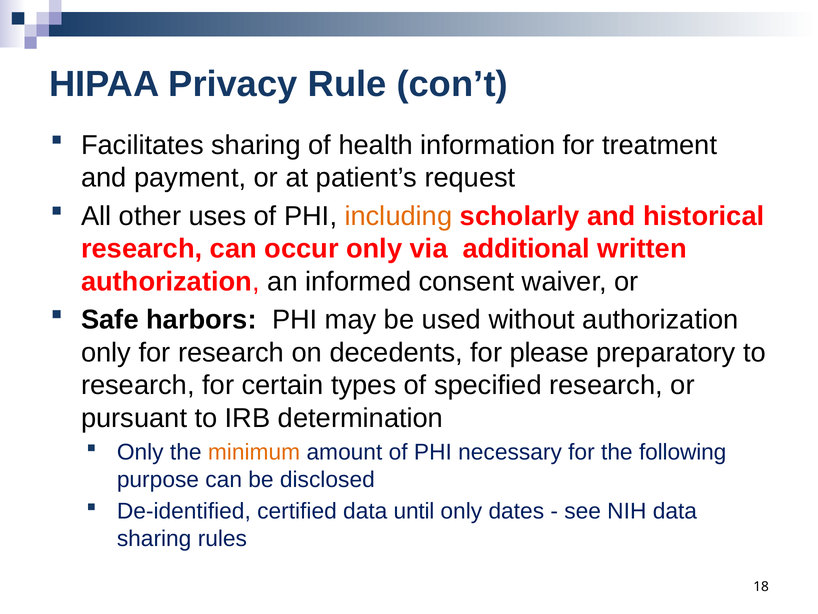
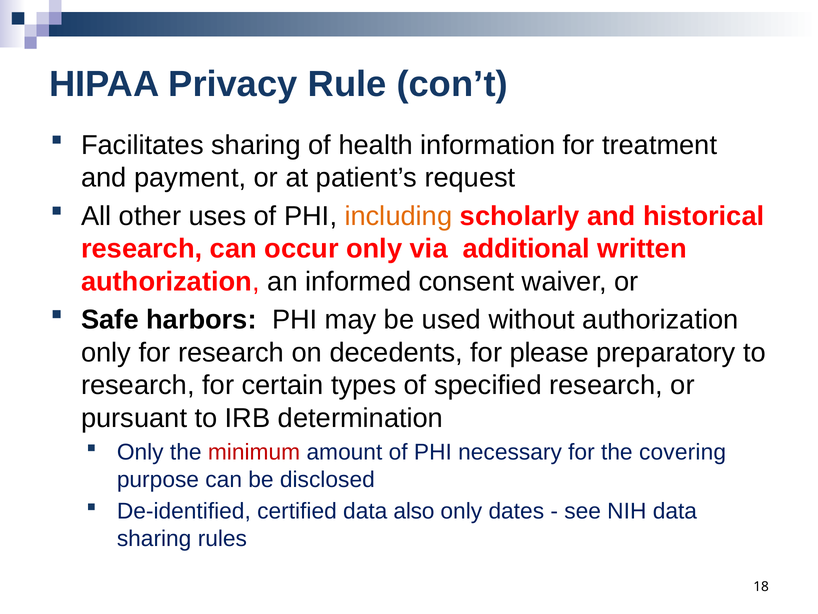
minimum colour: orange -> red
following: following -> covering
until: until -> also
